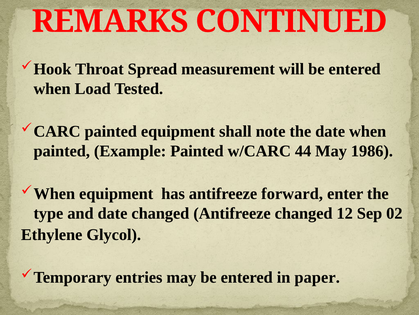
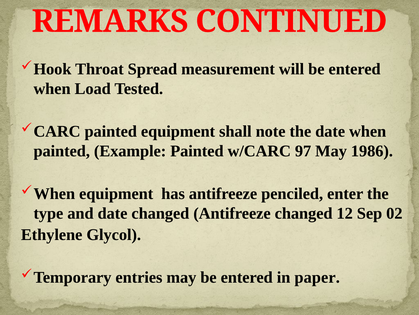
44: 44 -> 97
forward: forward -> penciled
